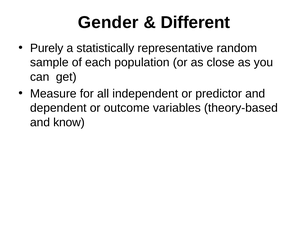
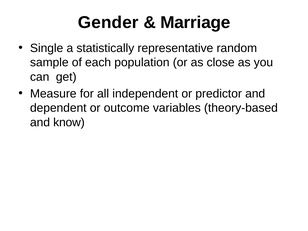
Different: Different -> Marriage
Purely: Purely -> Single
